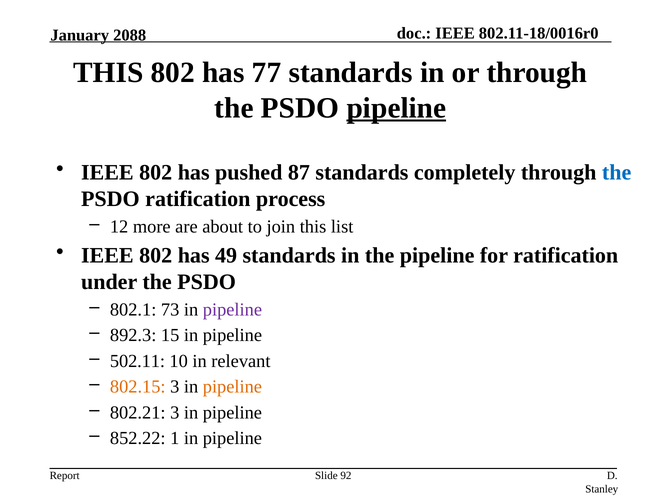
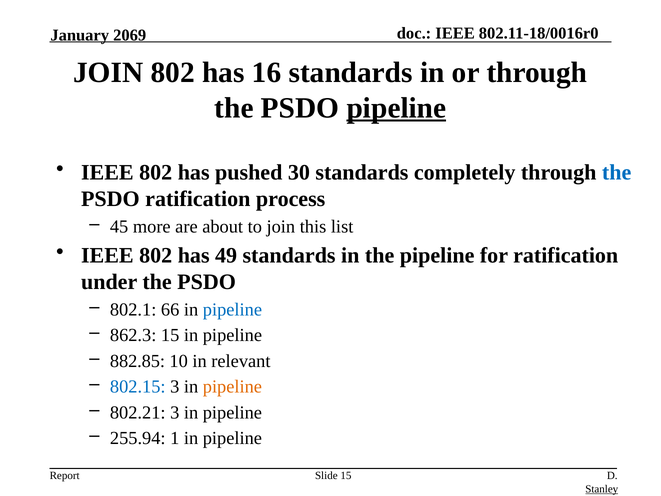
2088: 2088 -> 2069
THIS at (108, 73): THIS -> JOIN
77: 77 -> 16
87: 87 -> 30
12: 12 -> 45
73: 73 -> 66
pipeline at (232, 309) colour: purple -> blue
892.3: 892.3 -> 862.3
502.11: 502.11 -> 882.85
802.15 colour: orange -> blue
852.22: 852.22 -> 255.94
Slide 92: 92 -> 15
Stanley underline: none -> present
